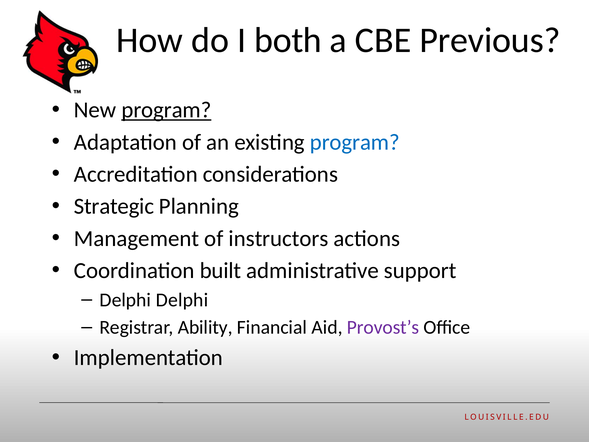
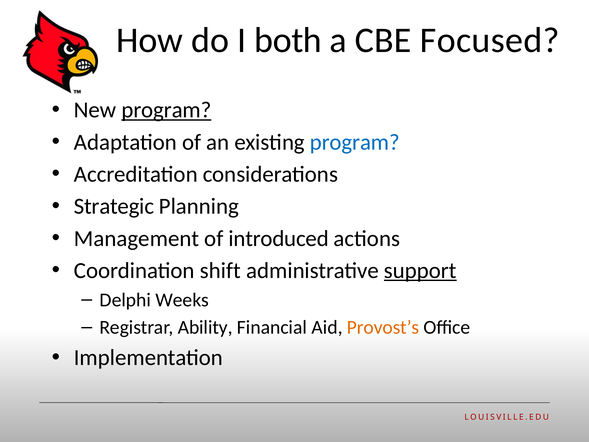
Previous: Previous -> Focused
instructors: instructors -> introduced
built: built -> shift
support underline: none -> present
Delphi Delphi: Delphi -> Weeks
Provost’s colour: purple -> orange
